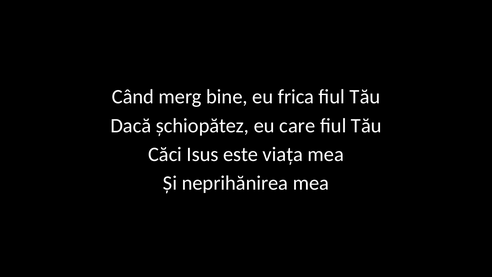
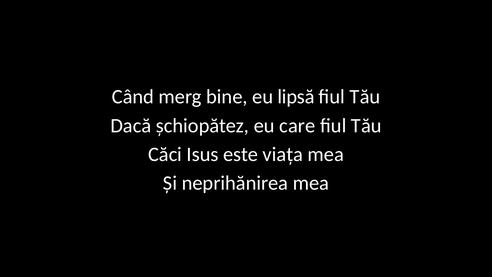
frica: frica -> lipsă
